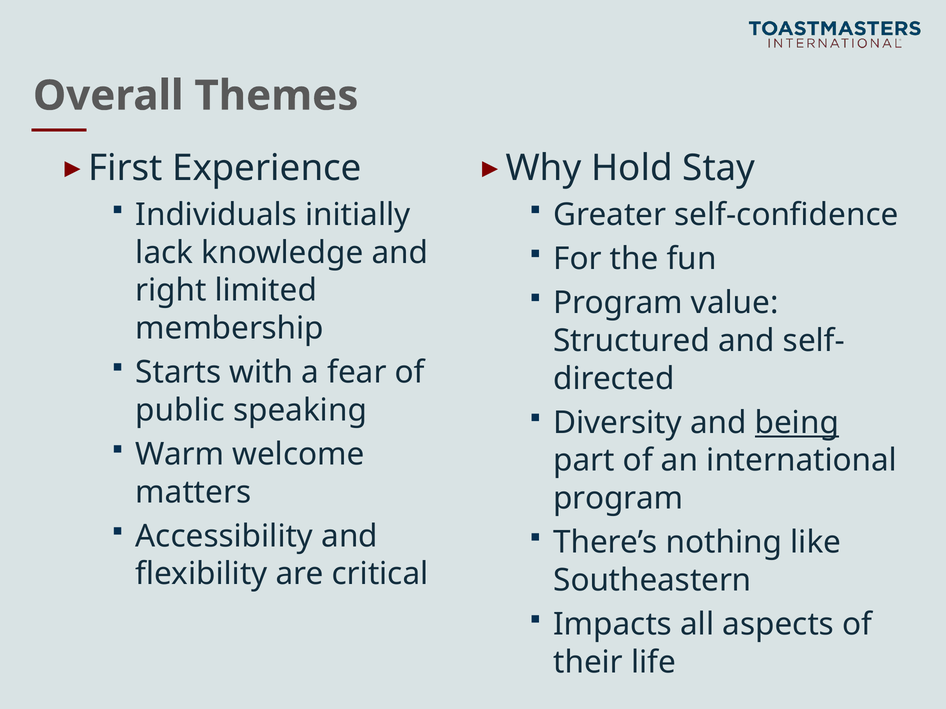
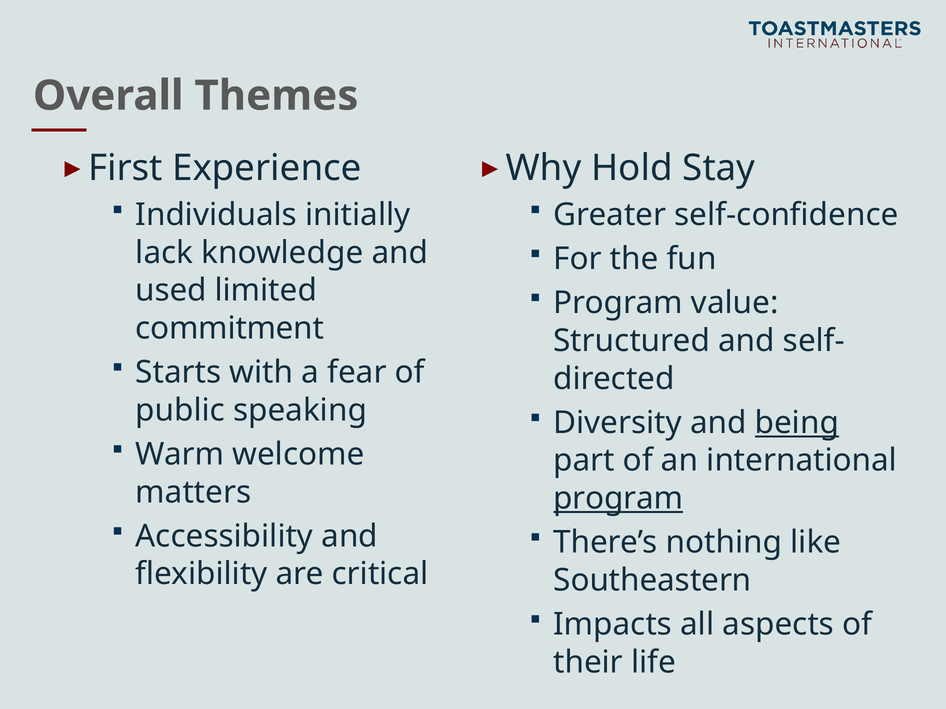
right: right -> used
membership: membership -> commitment
program at (618, 499) underline: none -> present
